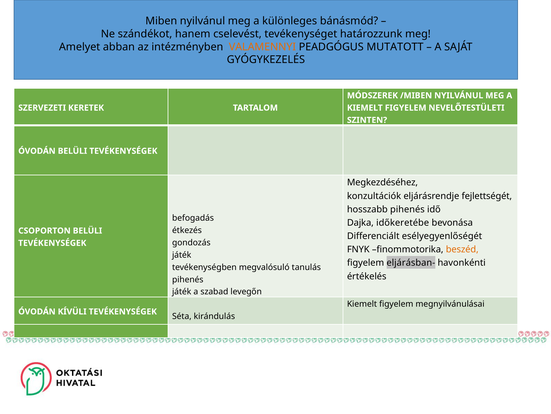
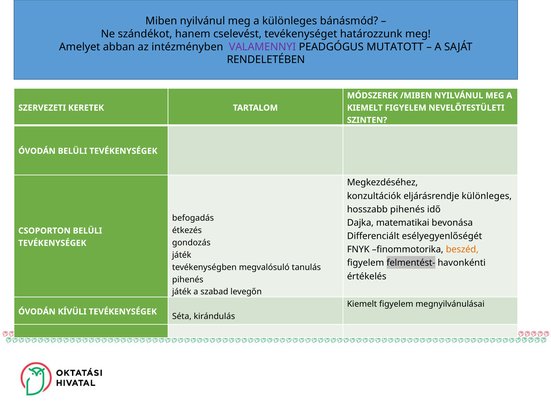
VALAMENNYI colour: orange -> purple
GYÓGYKEZELÉS: GYÓGYKEZELÉS -> RENDELETÉBEN
eljárásrendje fejlettségét: fejlettségét -> különleges
időkeretébe: időkeretébe -> matematikai
eljárásban-: eljárásban- -> felmentést-
